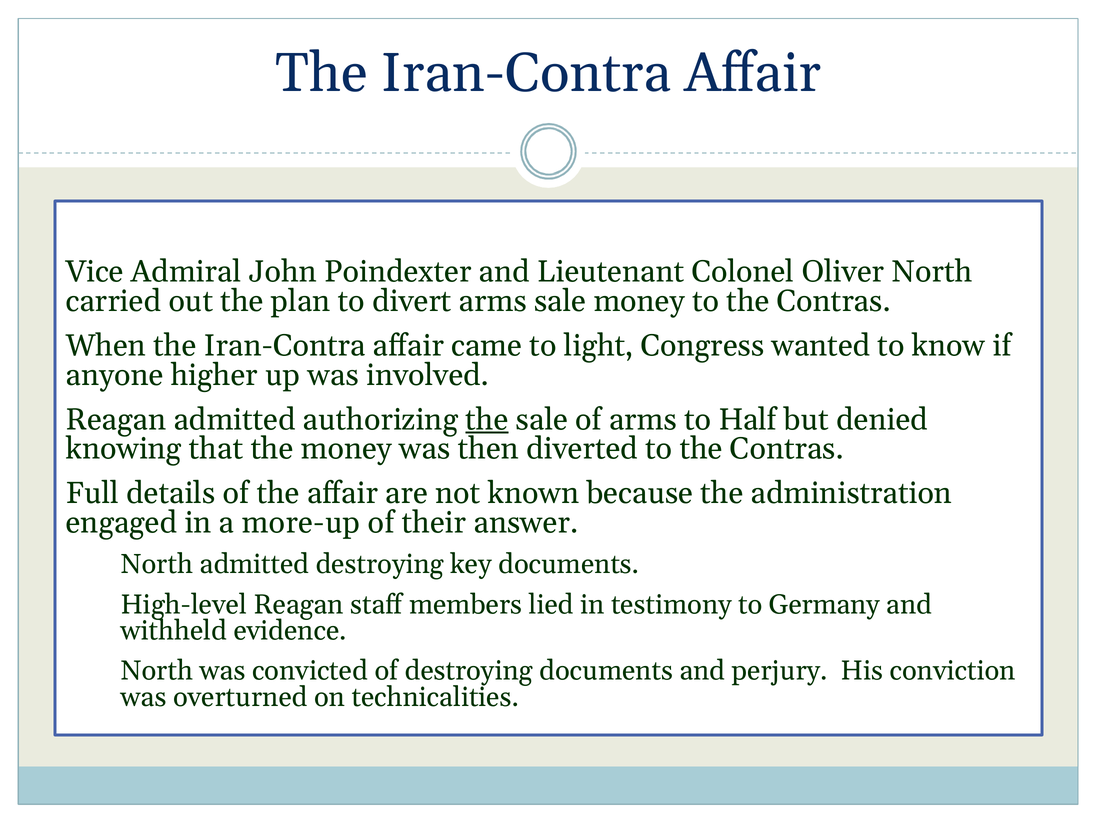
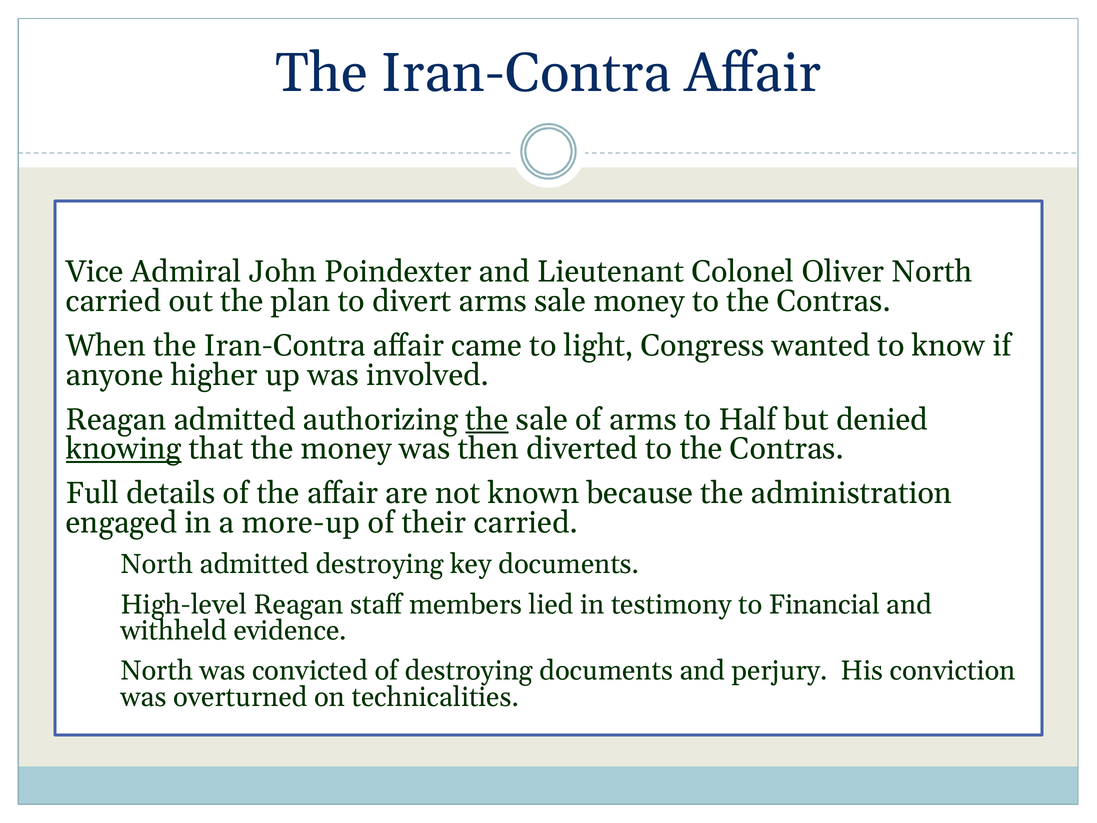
knowing underline: none -> present
their answer: answer -> carried
Germany: Germany -> Financial
